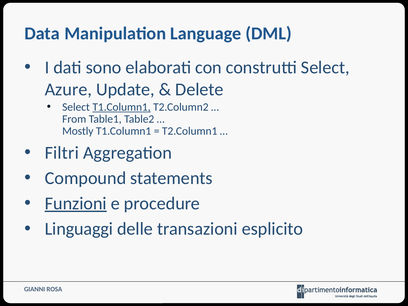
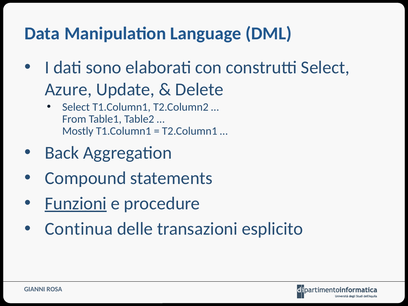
T1.Column1 at (122, 107) underline: present -> none
Filtri: Filtri -> Back
Linguaggi: Linguaggi -> Continua
